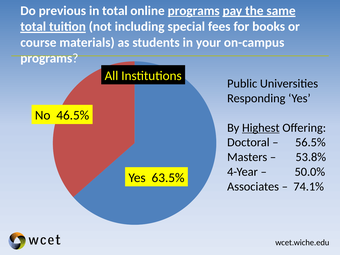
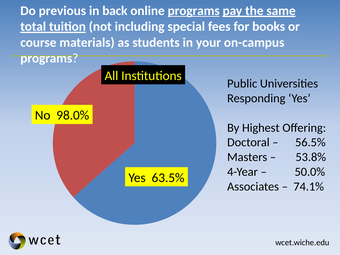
in total: total -> back
46.5%: 46.5% -> 98.0%
Highest underline: present -> none
